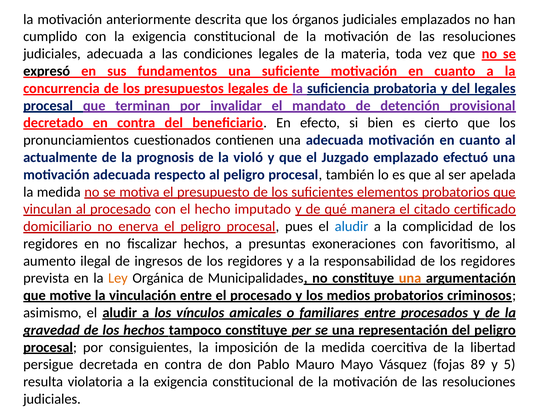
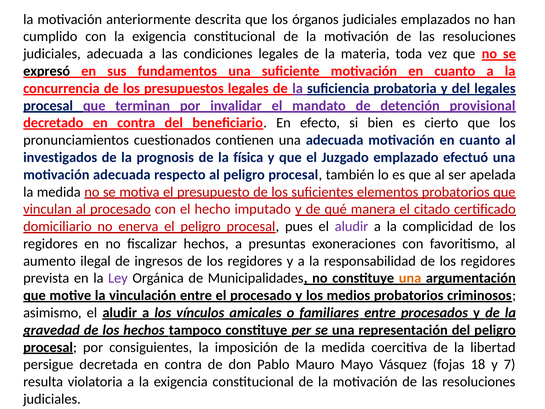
actualmente: actualmente -> investigados
violó: violó -> física
aludir at (352, 226) colour: blue -> purple
Ley colour: orange -> purple
89: 89 -> 18
5: 5 -> 7
